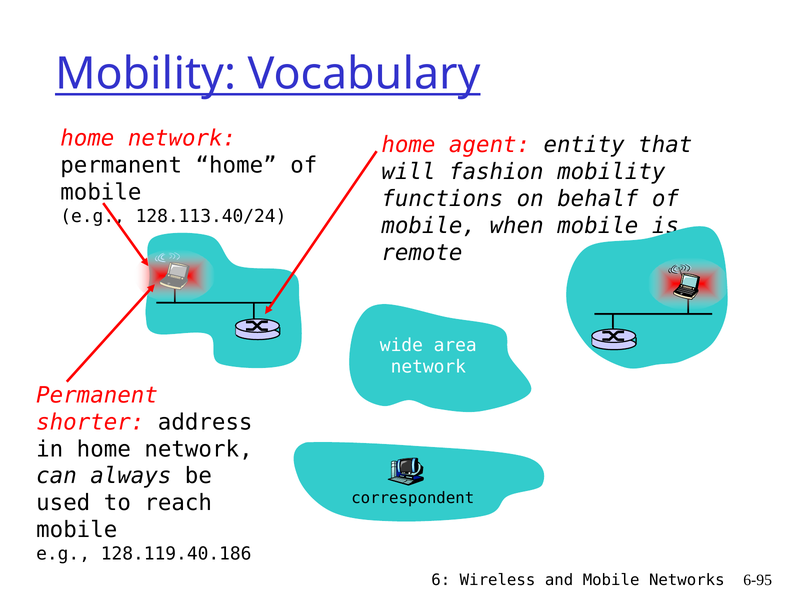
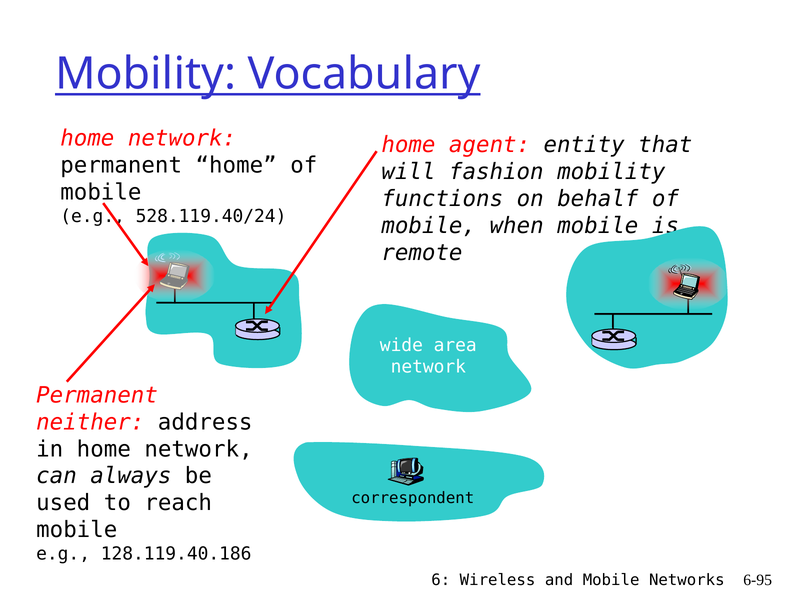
128.113.40/24: 128.113.40/24 -> 528.119.40/24
shorter: shorter -> neither
